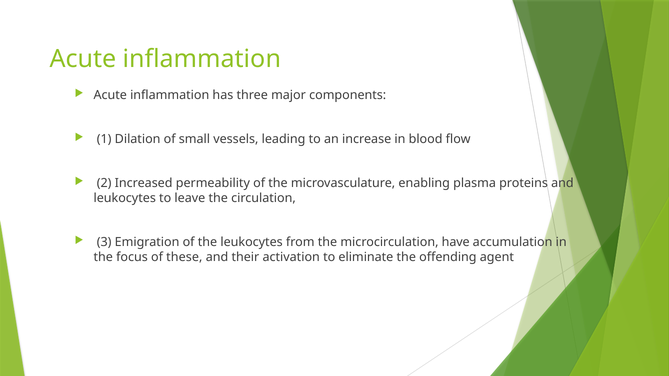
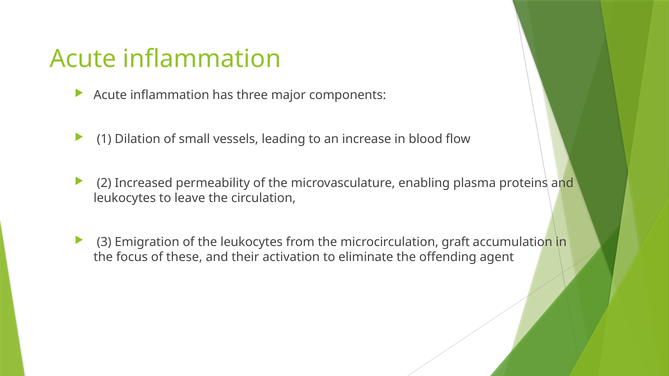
have: have -> graft
